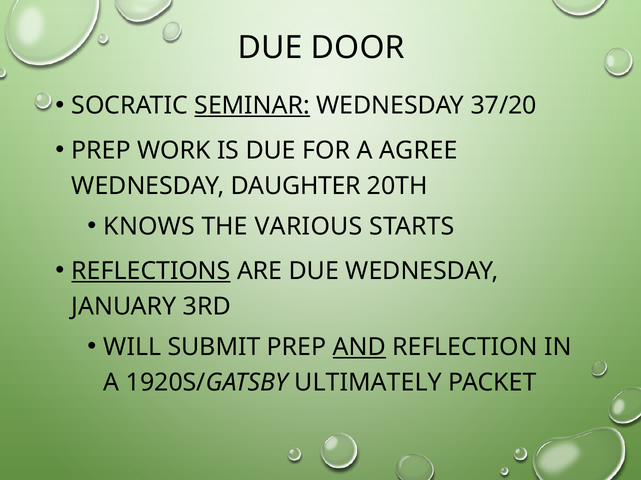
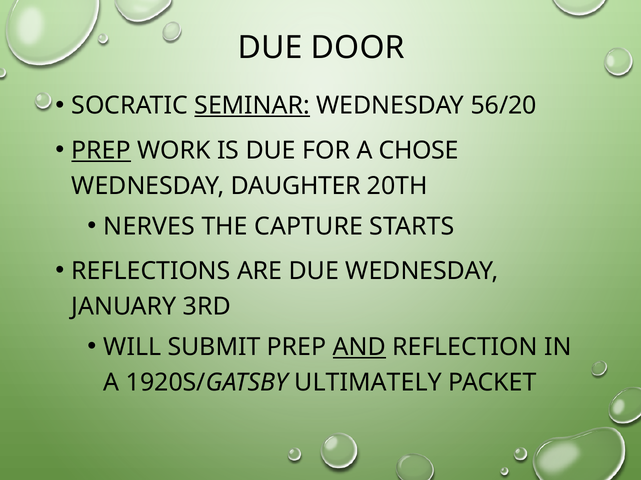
37/20: 37/20 -> 56/20
PREP at (101, 151) underline: none -> present
AGREE: AGREE -> CHOSE
KNOWS: KNOWS -> NERVES
VARIOUS: VARIOUS -> CAPTURE
REFLECTIONS underline: present -> none
